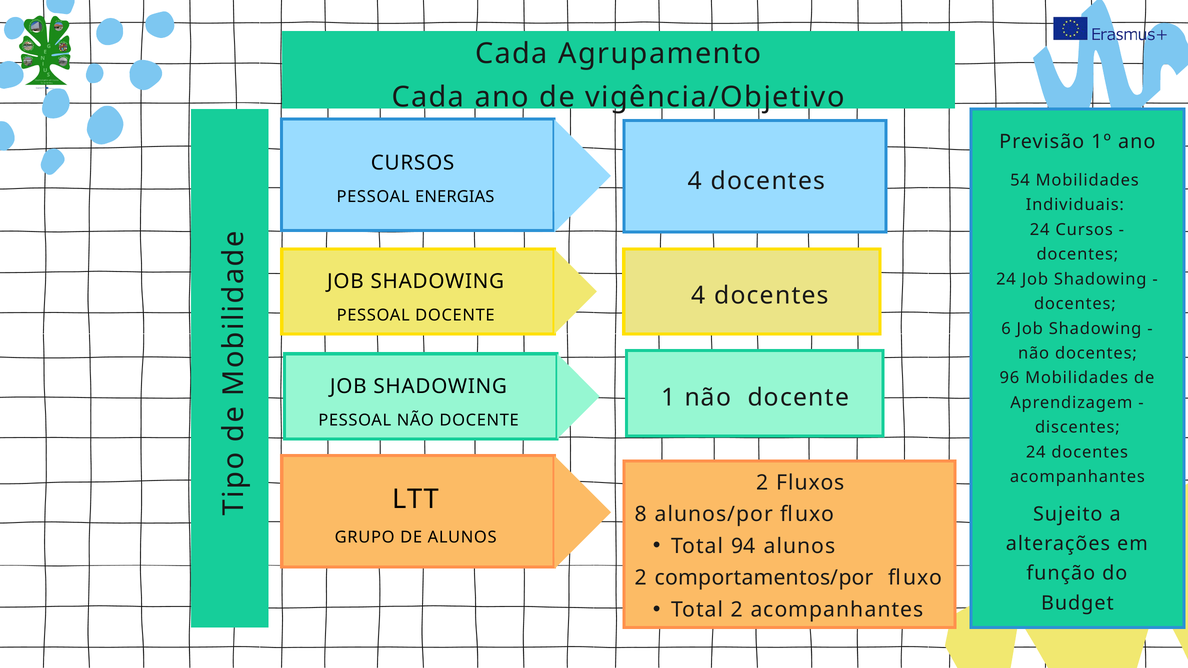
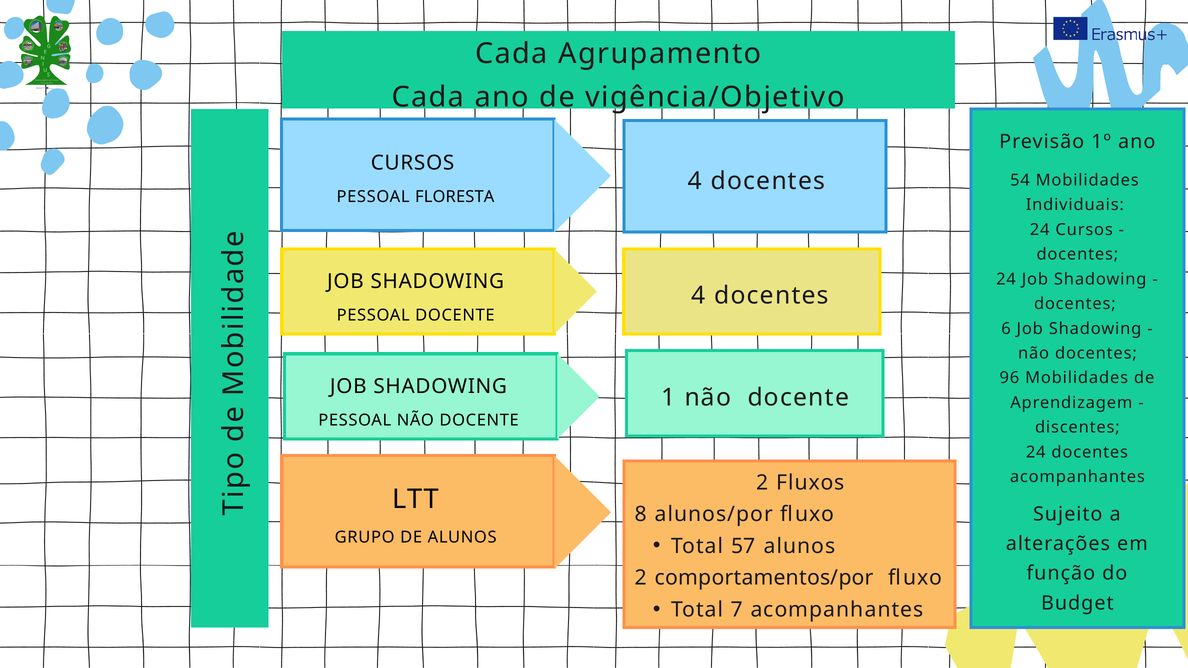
ENERGIAS: ENERGIAS -> FLORESTA
94: 94 -> 57
Total 2: 2 -> 7
